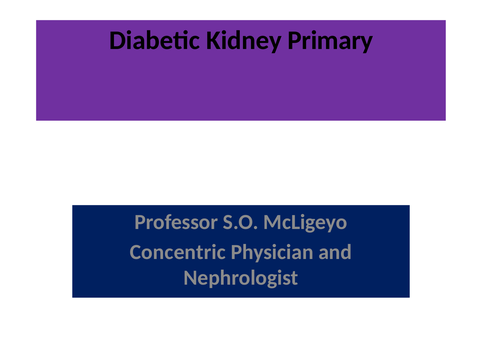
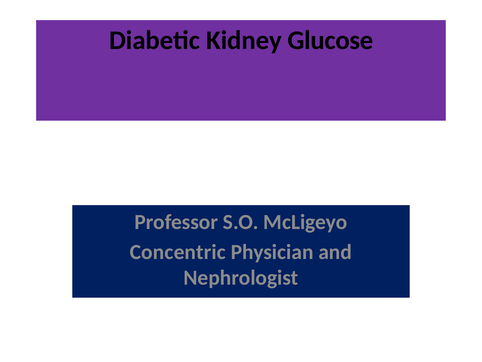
Primary: Primary -> Glucose
